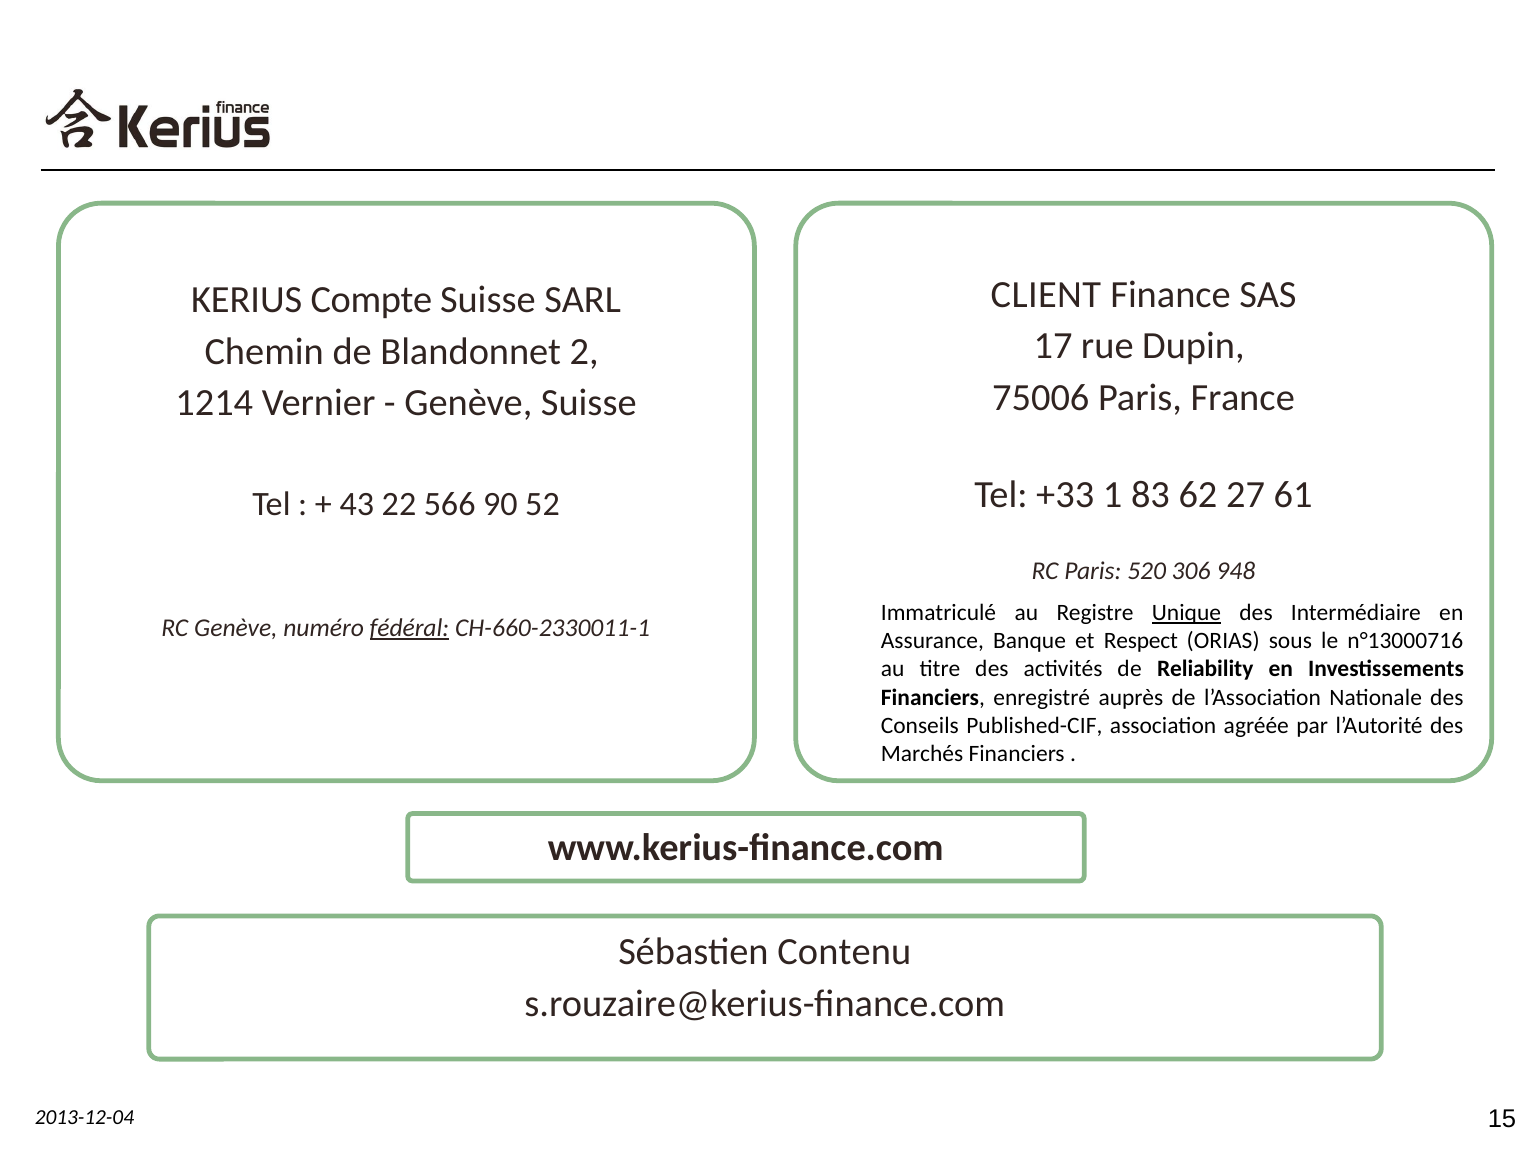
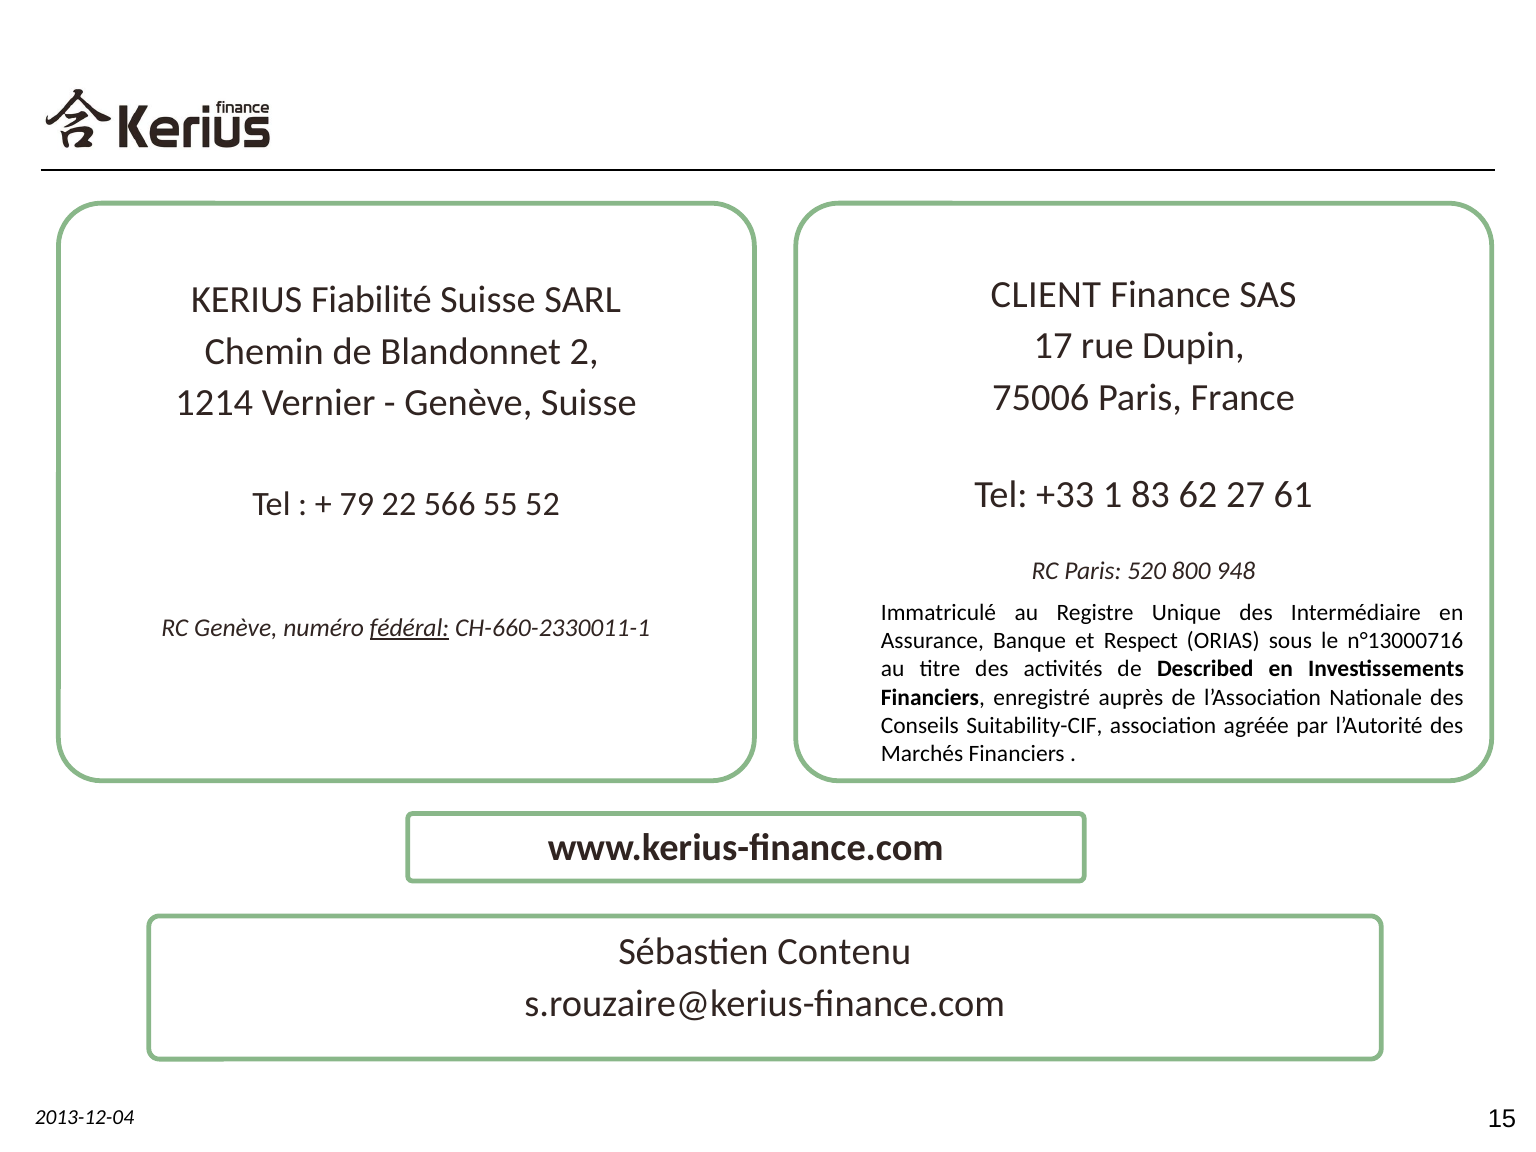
Compte: Compte -> Fiabilité
43: 43 -> 79
90: 90 -> 55
306: 306 -> 800
Unique underline: present -> none
Reliability: Reliability -> Described
Published-CIF: Published-CIF -> Suitability-CIF
